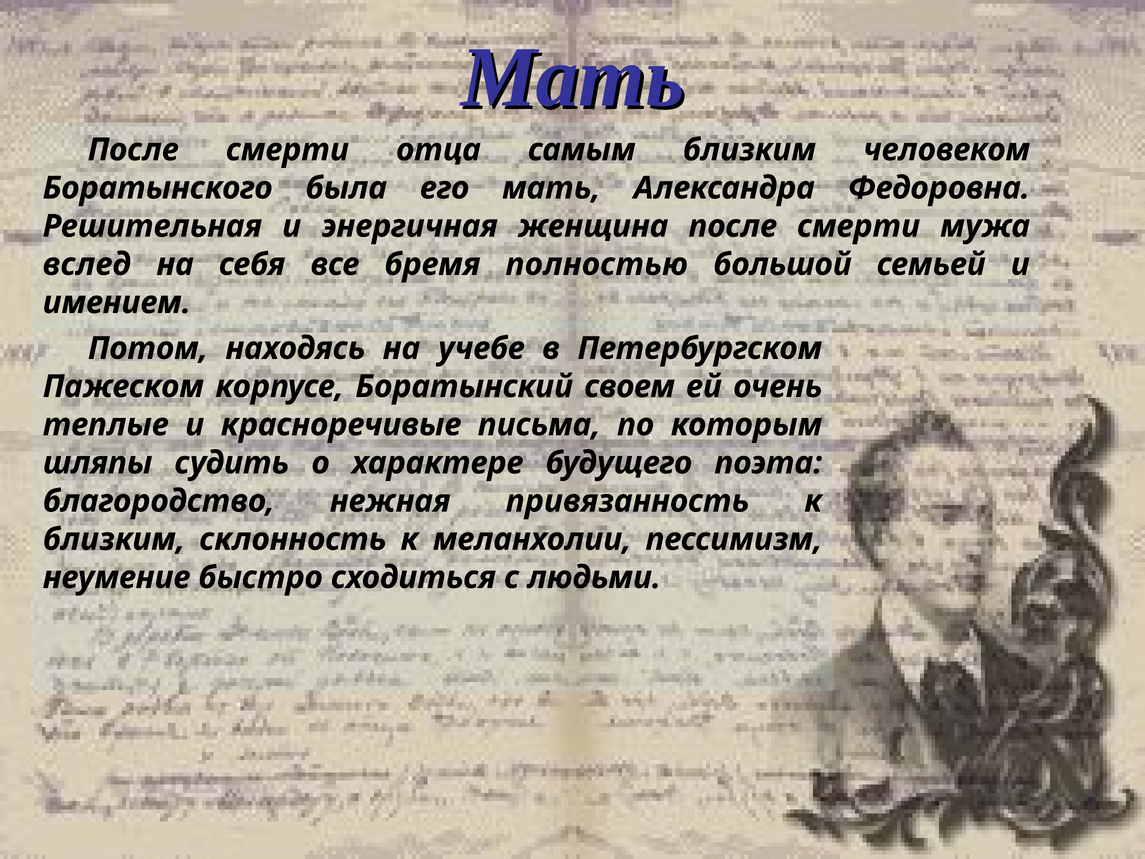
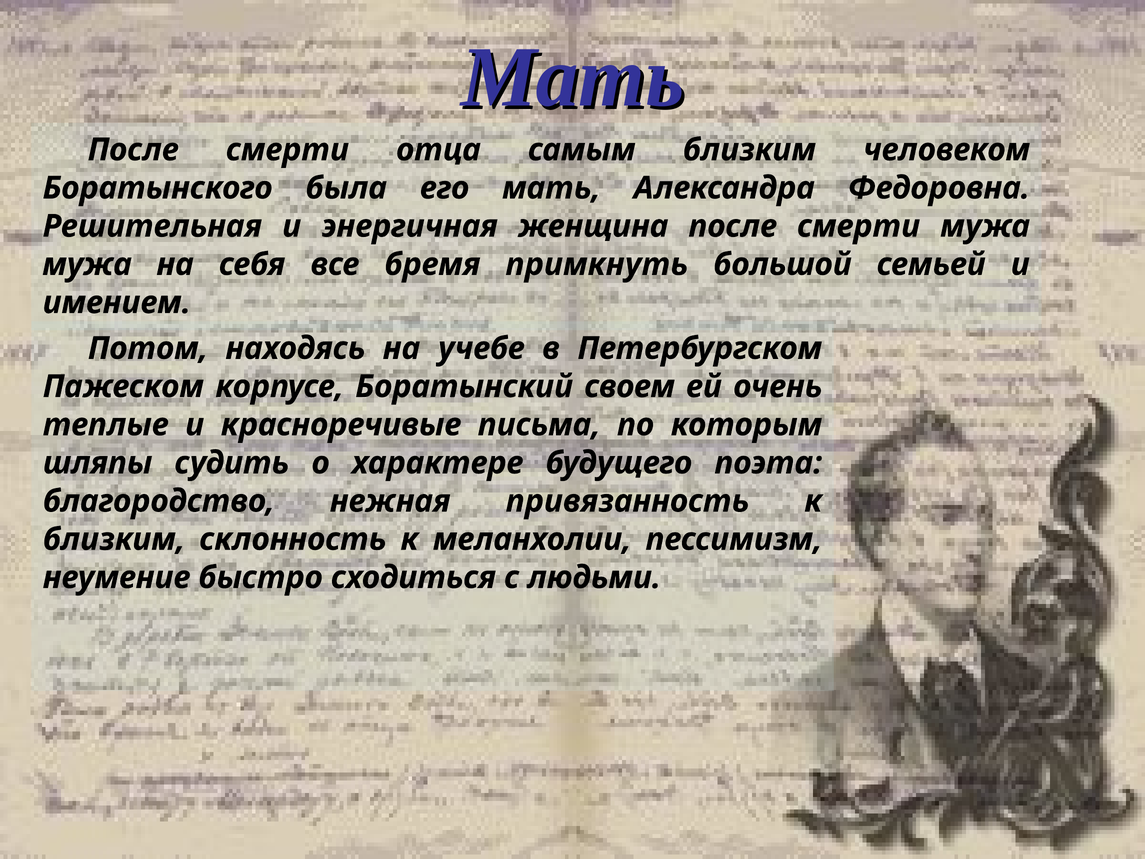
вслед at (87, 264): вслед -> мужа
полностью: полностью -> примкнуть
